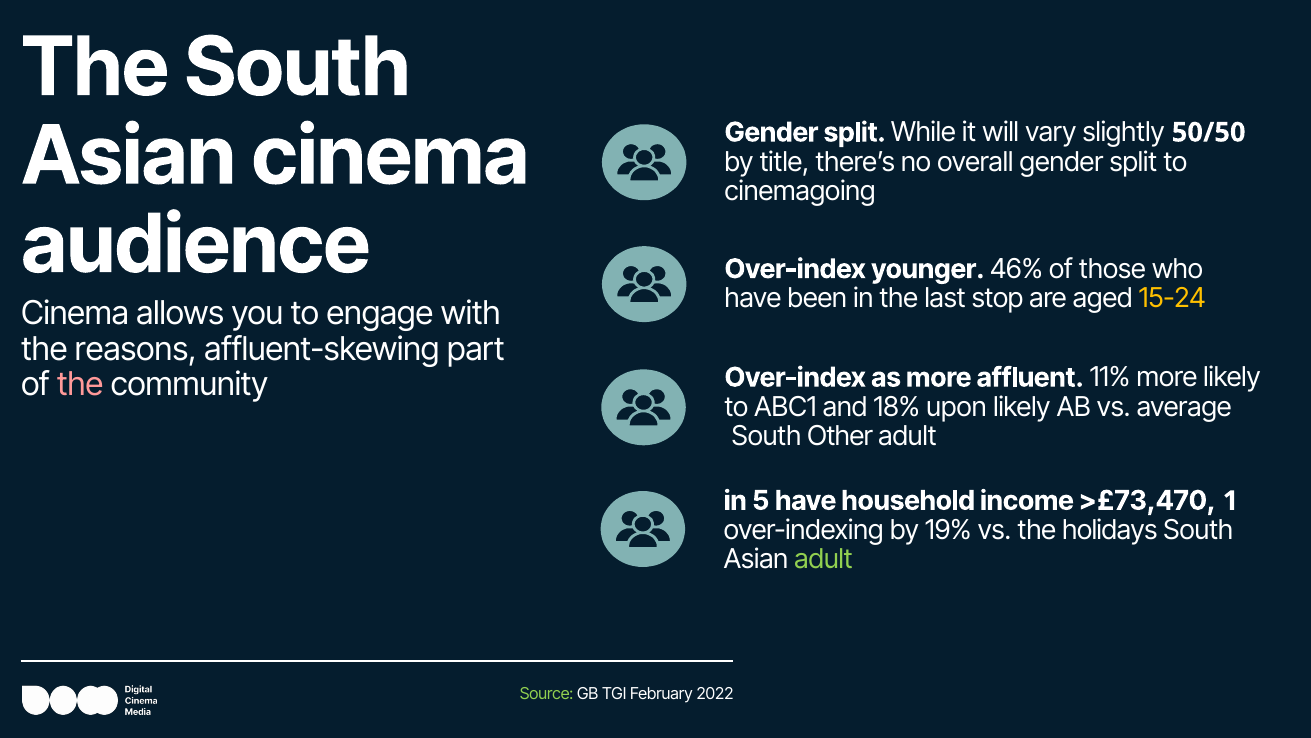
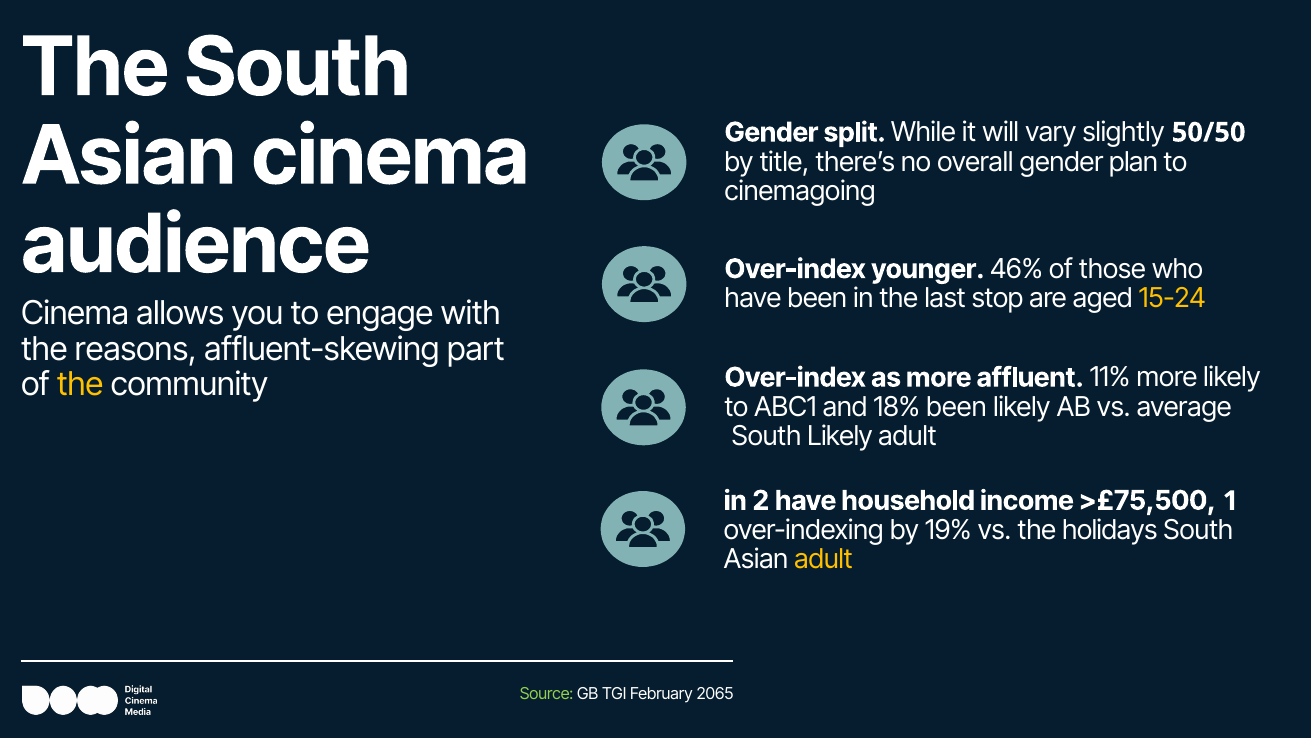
overall gender split: split -> plan
the at (80, 385) colour: pink -> yellow
18% upon: upon -> been
South Other: Other -> Likely
5: 5 -> 2
>£73,470: >£73,470 -> >£75,500
adult at (823, 559) colour: light green -> yellow
2022: 2022 -> 2065
